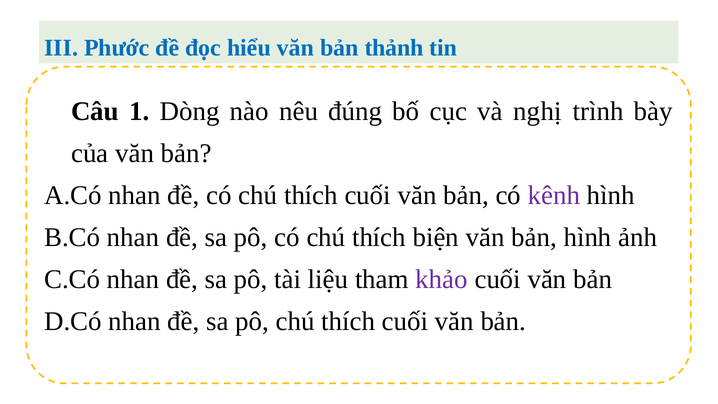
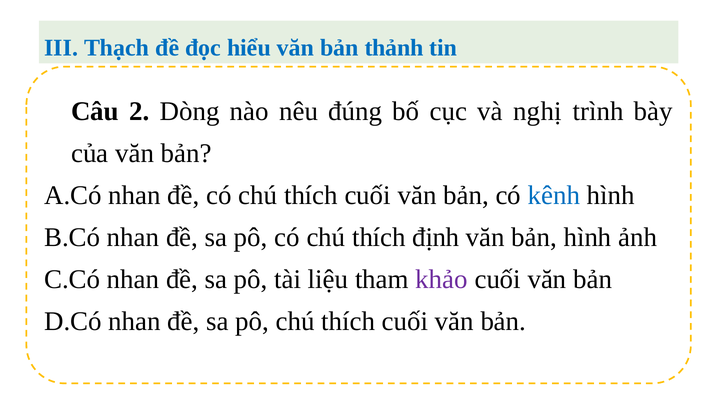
Phước: Phước -> Thạch
1: 1 -> 2
kênh colour: purple -> blue
biện: biện -> định
